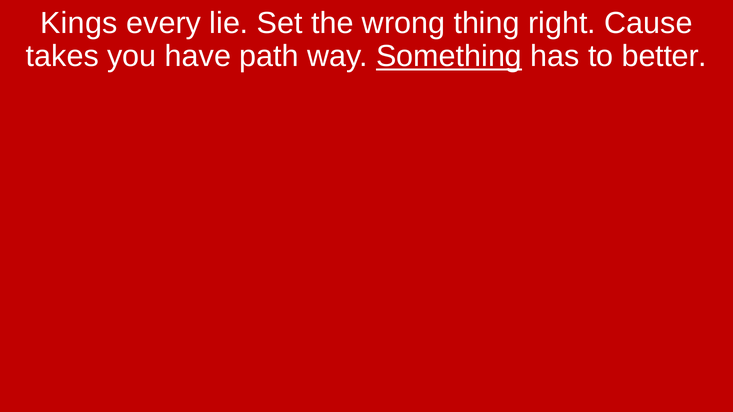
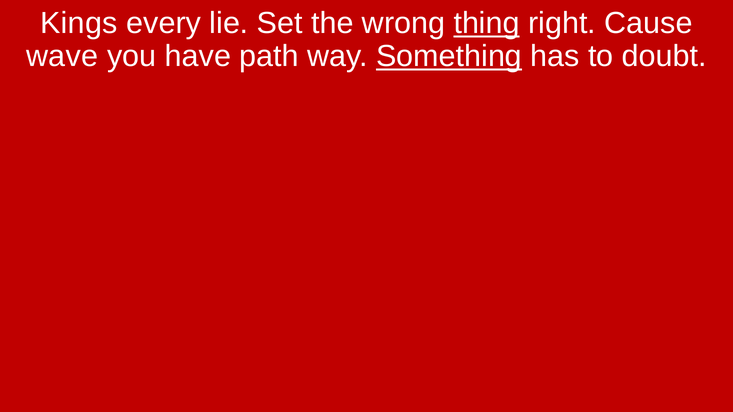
thing underline: none -> present
takes: takes -> wave
better: better -> doubt
